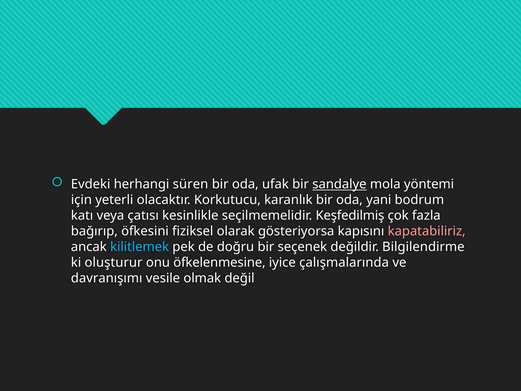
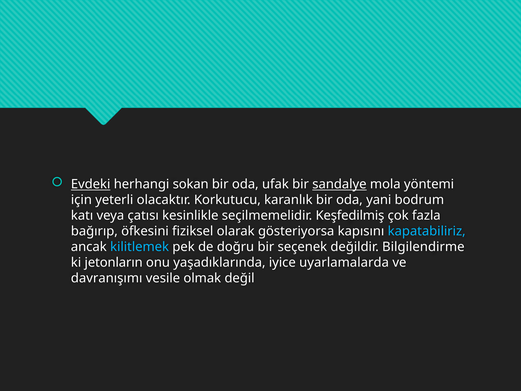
Evdeki underline: none -> present
süren: süren -> sokan
kapatabiliriz colour: pink -> light blue
oluşturur: oluşturur -> jetonların
öfkelenmesine: öfkelenmesine -> yaşadıklarında
çalışmalarında: çalışmalarında -> uyarlamalarda
